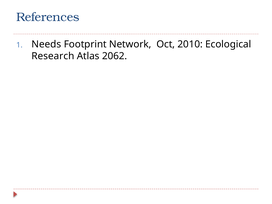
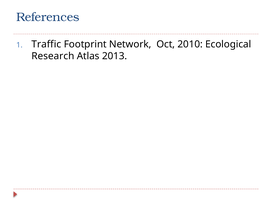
Needs: Needs -> Traffic
2062: 2062 -> 2013
